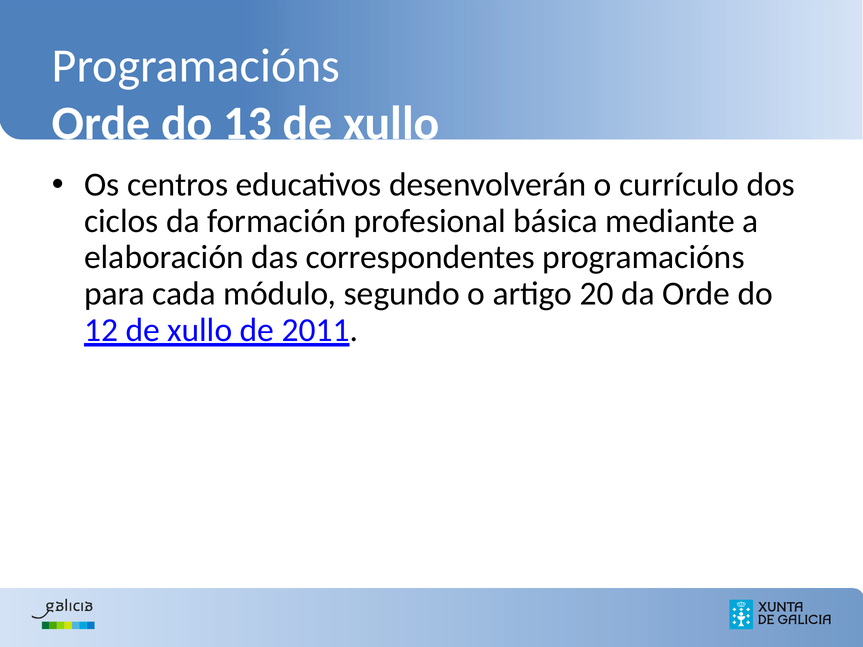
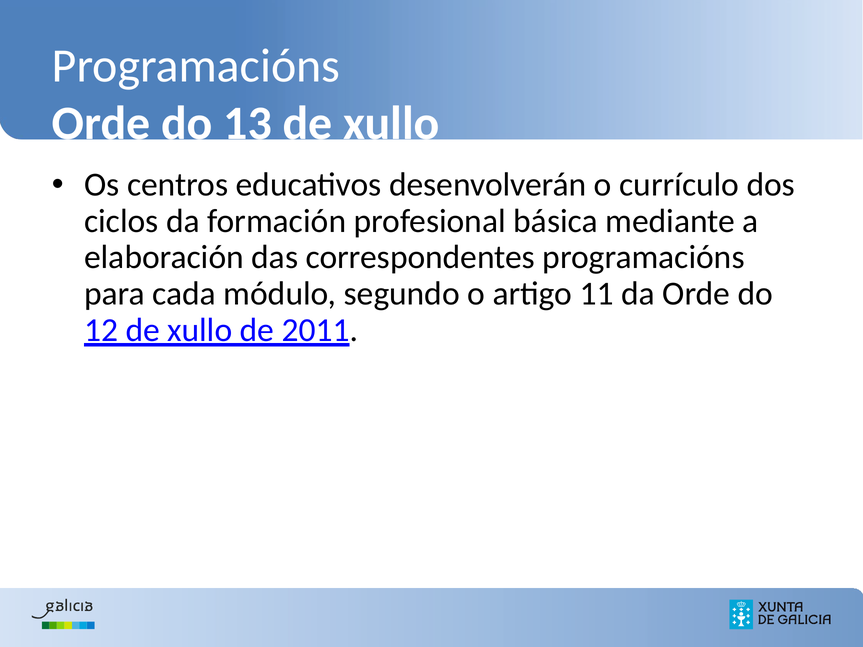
20: 20 -> 11
